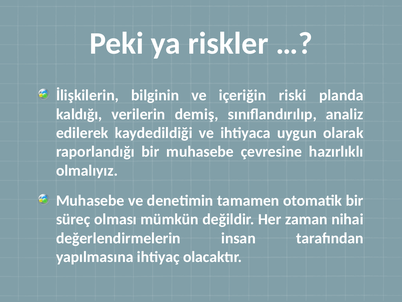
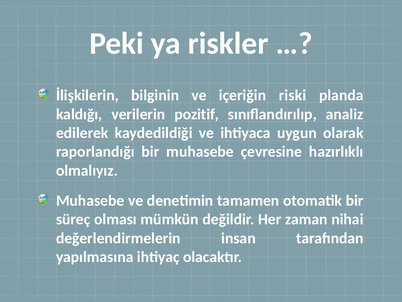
demiş: demiş -> pozitif
